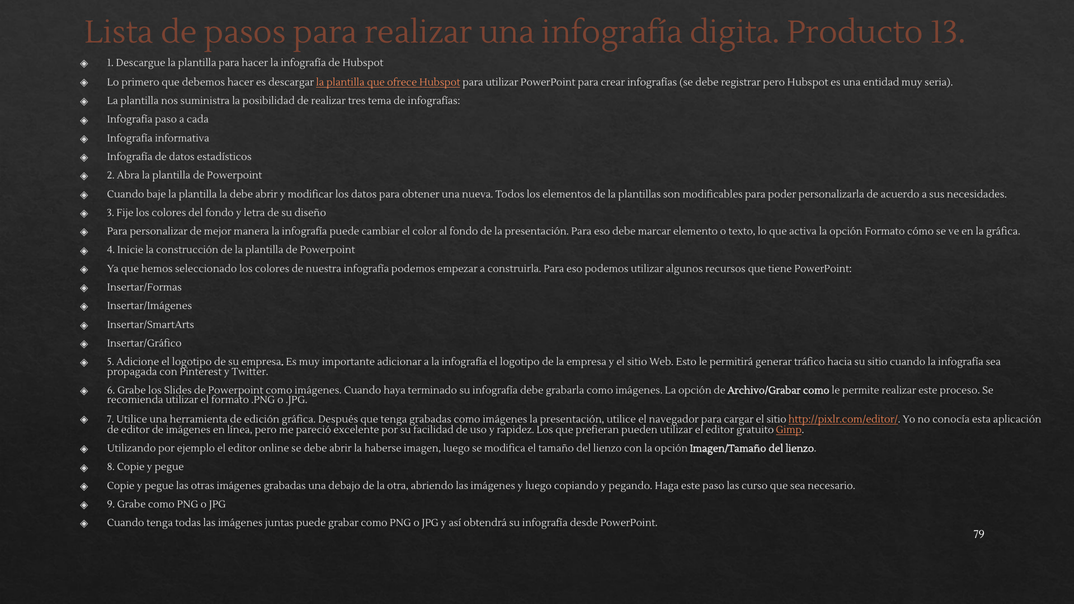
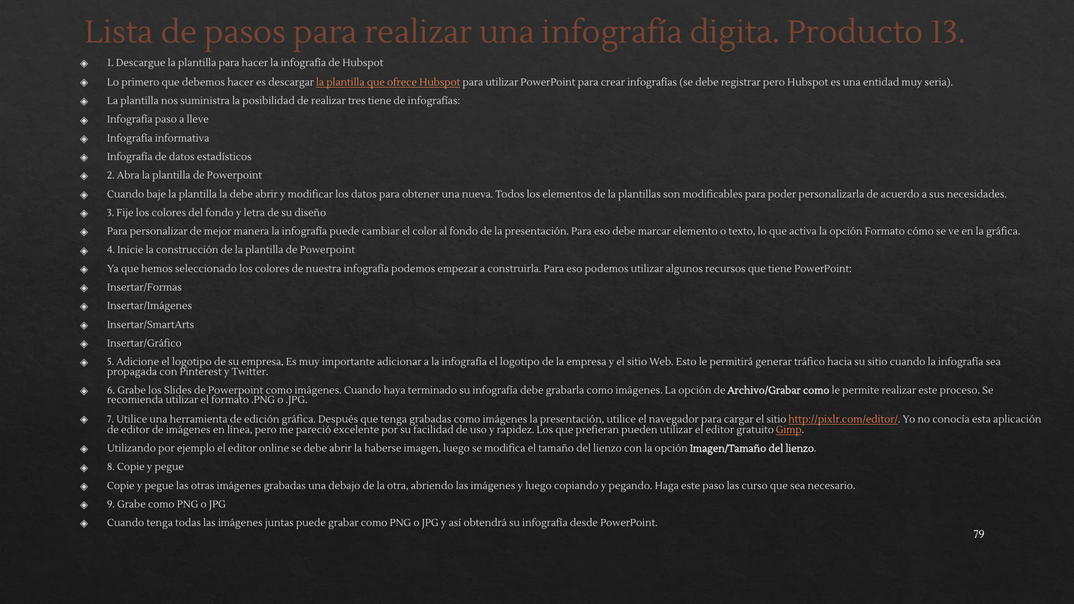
tres tema: tema -> tiene
cada: cada -> lleve
